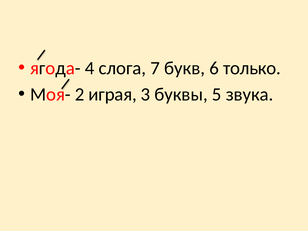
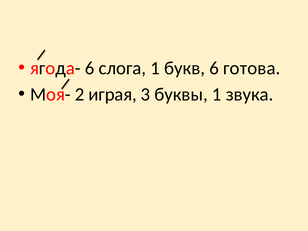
ягода- 4: 4 -> 6
слога 7: 7 -> 1
только: только -> готова
буквы 5: 5 -> 1
